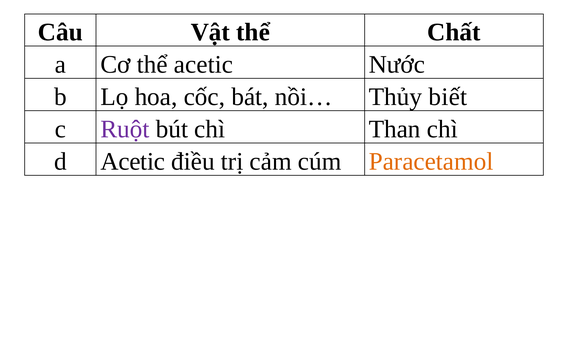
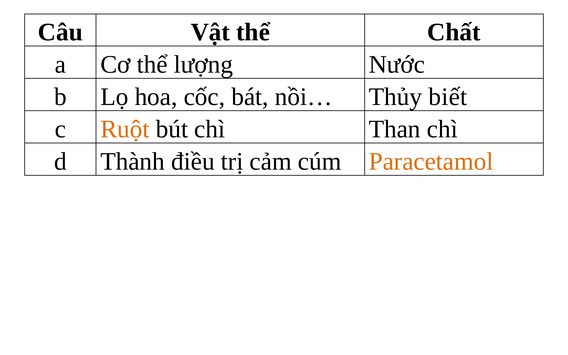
thể acetic: acetic -> lượng
Ruột colour: purple -> orange
d Acetic: Acetic -> Thành
